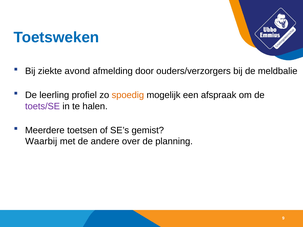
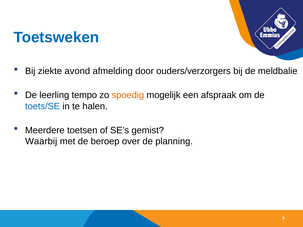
profiel: profiel -> tempo
toets/SE colour: purple -> blue
andere: andere -> beroep
